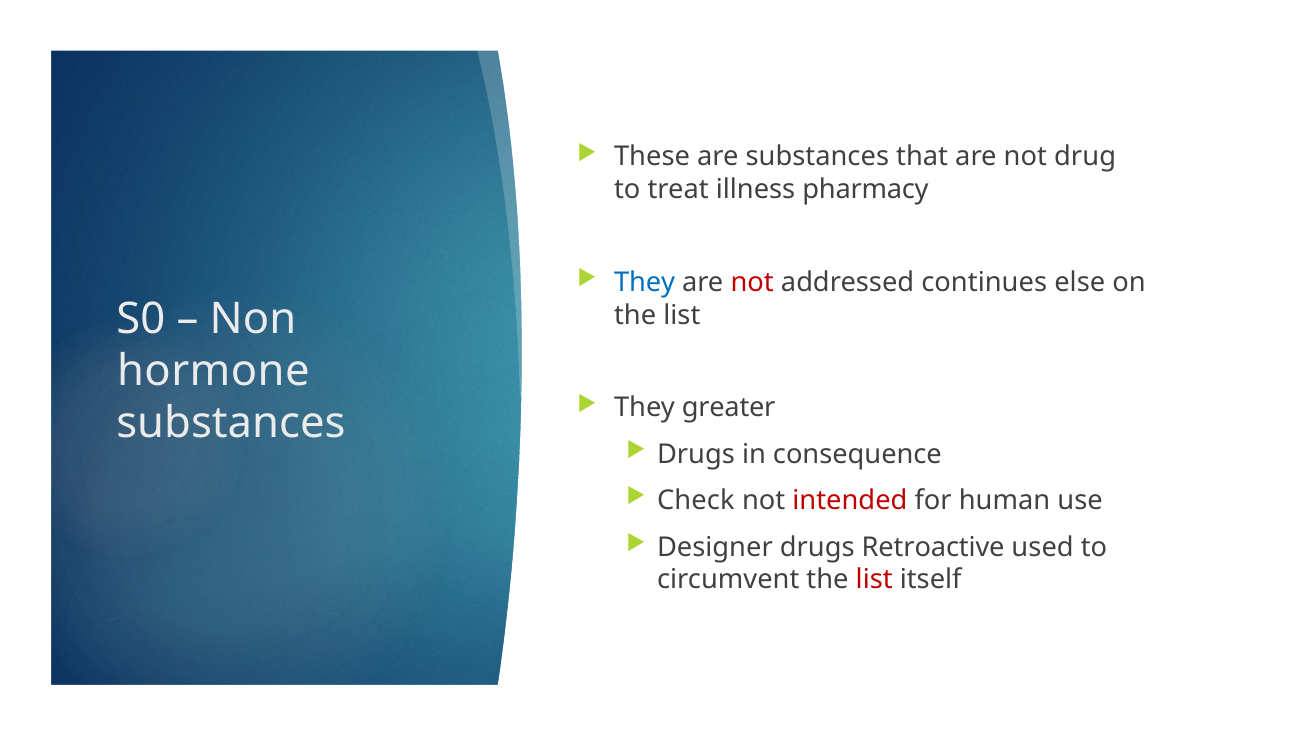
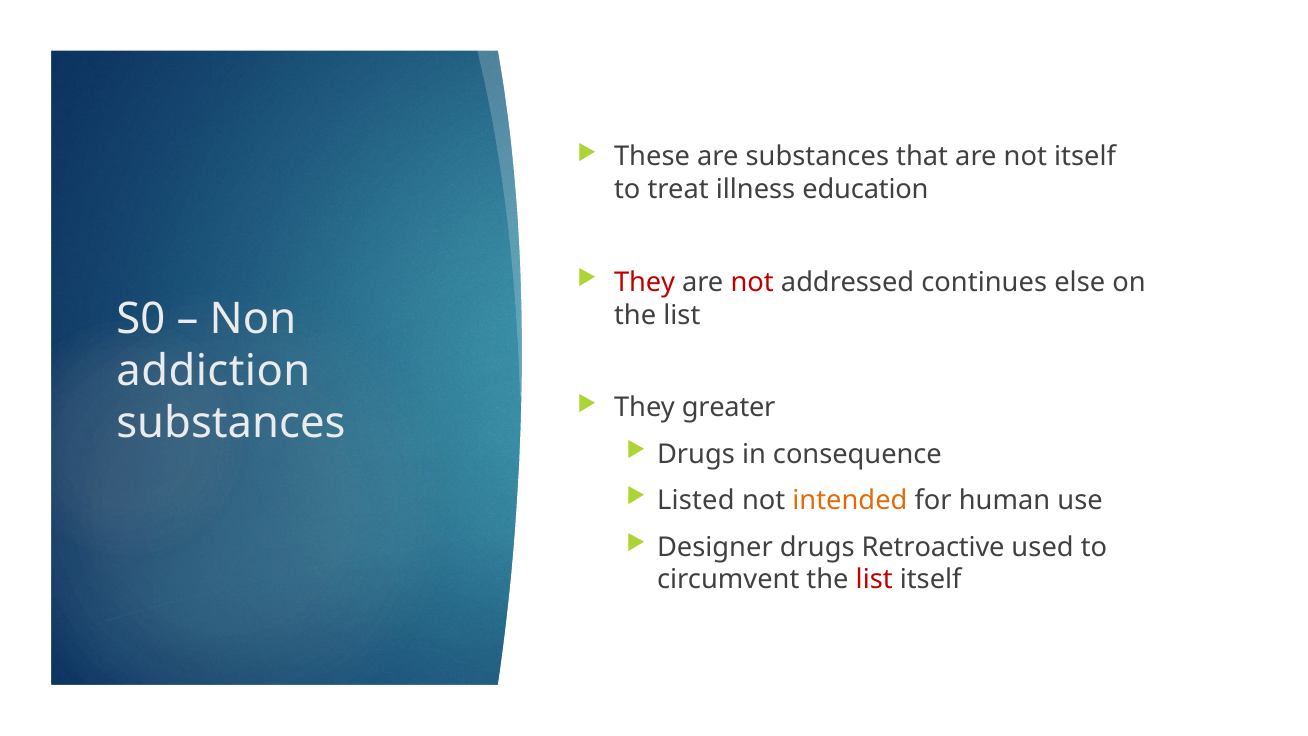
not drug: drug -> itself
pharmacy: pharmacy -> education
They at (645, 282) colour: blue -> red
hormone: hormone -> addiction
Check: Check -> Listed
intended colour: red -> orange
